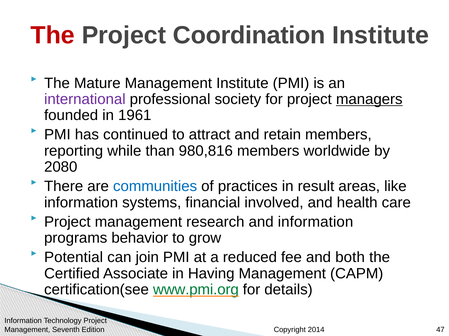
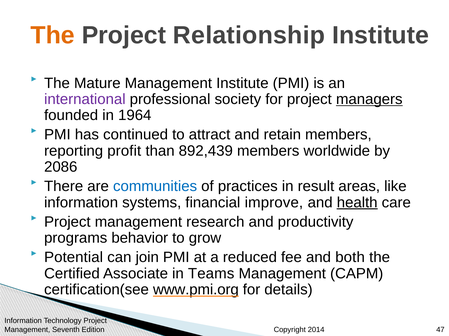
The at (53, 35) colour: red -> orange
Coordination: Coordination -> Relationship
1961: 1961 -> 1964
while: while -> profit
980,816: 980,816 -> 892,439
2080: 2080 -> 2086
involved: involved -> improve
health underline: none -> present
and information: information -> productivity
Having: Having -> Teams
www.pmi.org colour: green -> black
